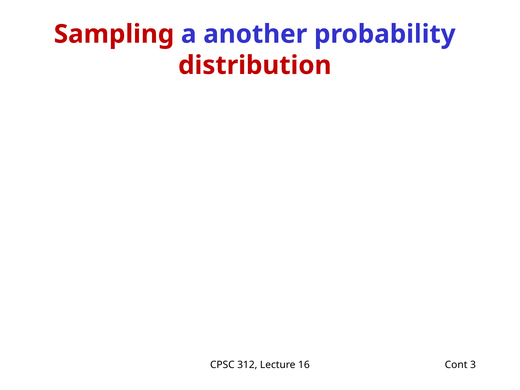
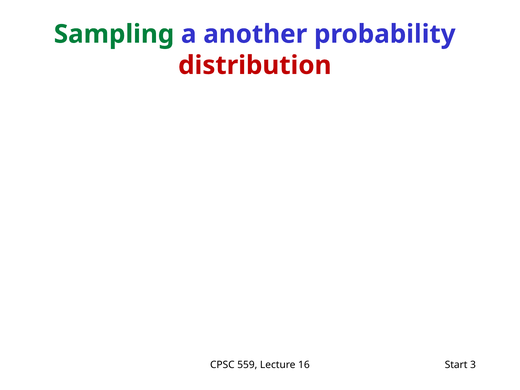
Sampling colour: red -> green
312: 312 -> 559
Cont: Cont -> Start
